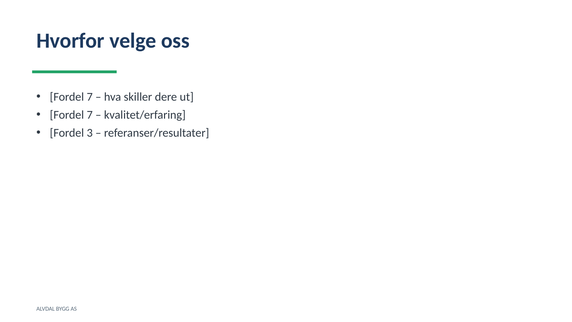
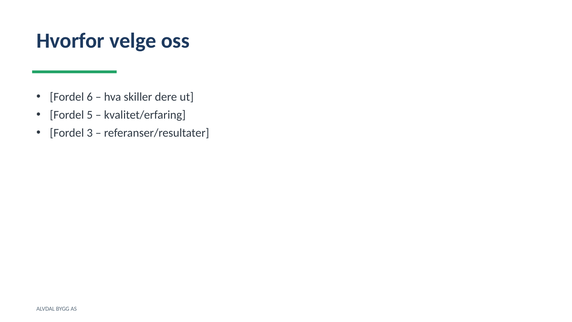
7 at (90, 97): 7 -> 6
7 at (90, 115): 7 -> 5
